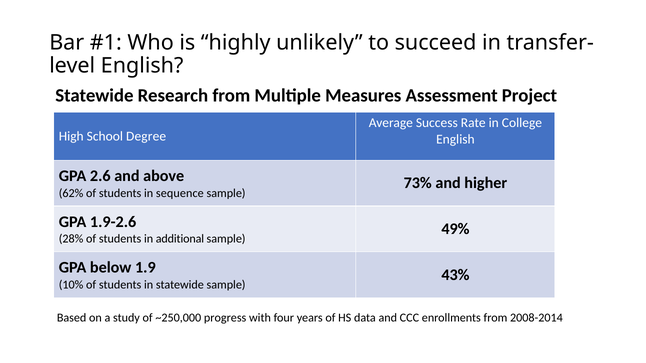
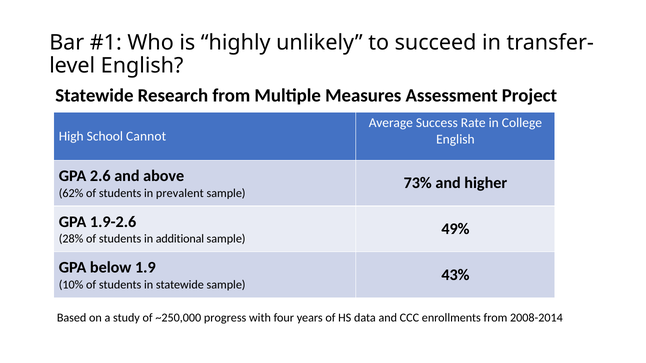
Degree: Degree -> Cannot
sequence: sequence -> prevalent
